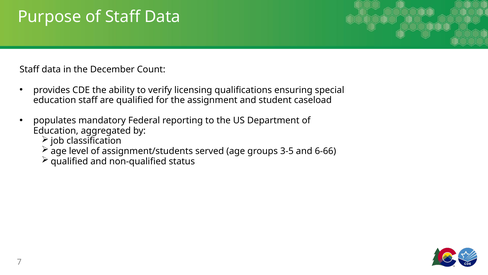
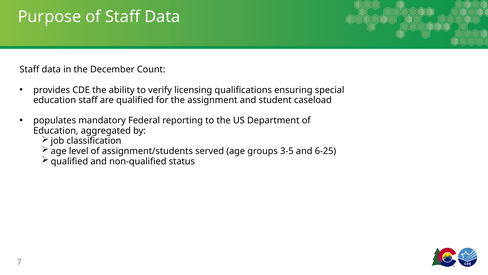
6-66: 6-66 -> 6-25
